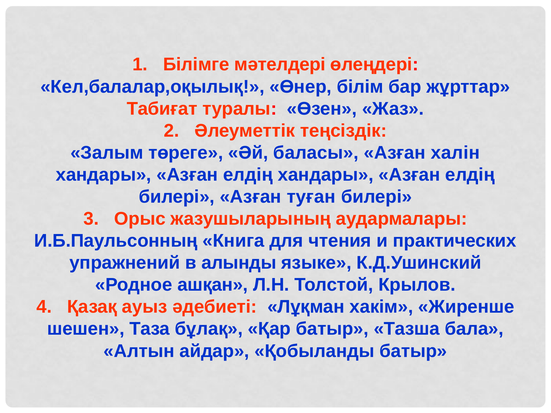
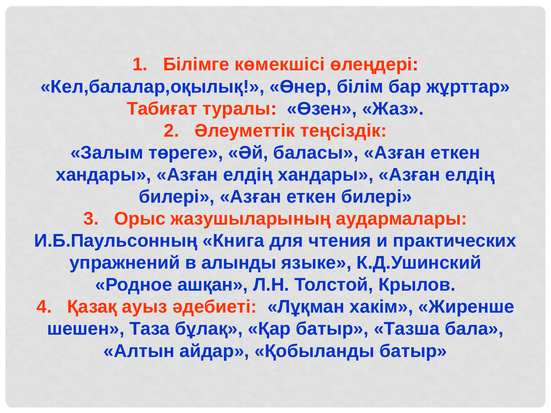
мәтелдері: мәтелдері -> көмекшісі
халін at (455, 153): халін -> еткен
билері Азған туған: туған -> еткен
